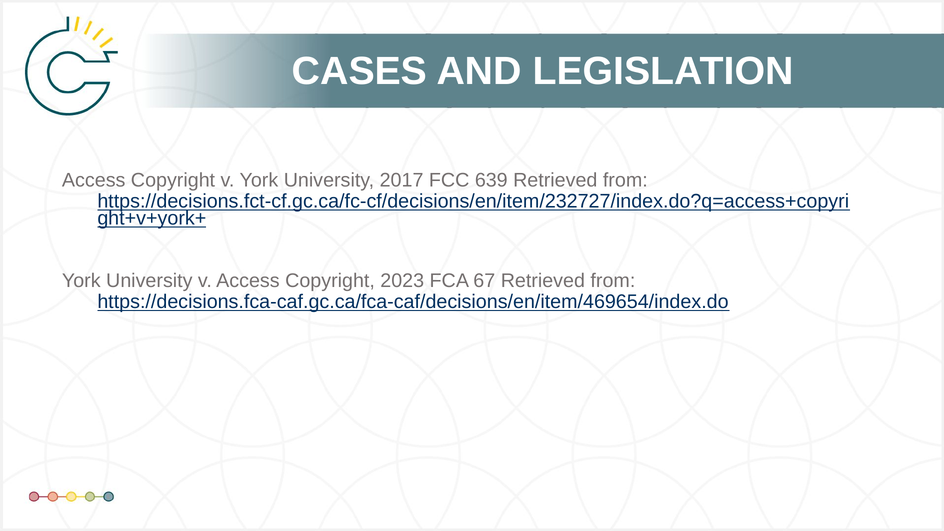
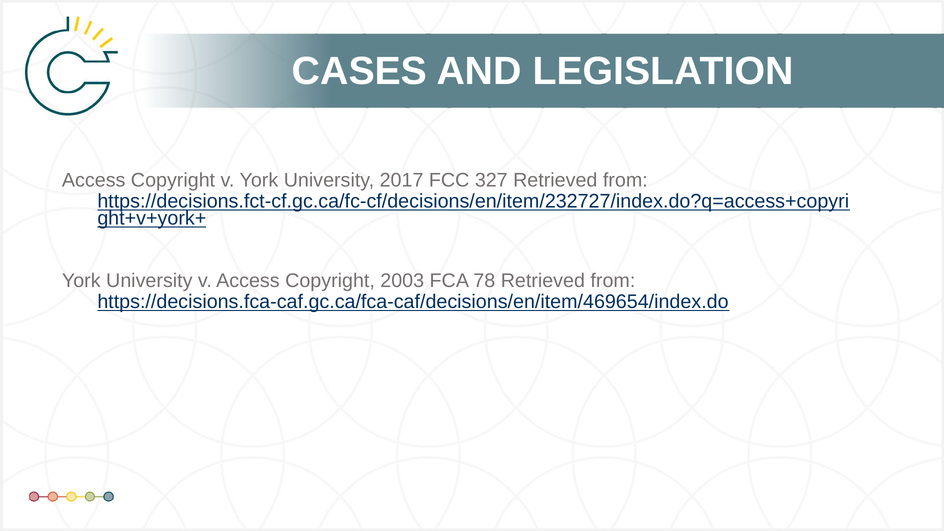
639: 639 -> 327
2023: 2023 -> 2003
67: 67 -> 78
